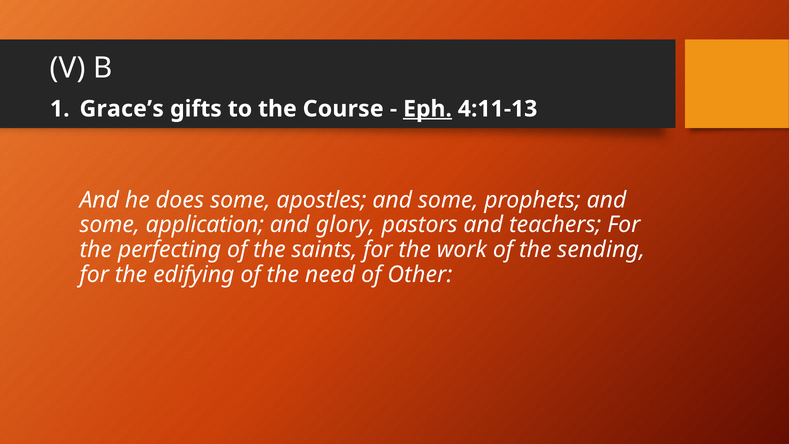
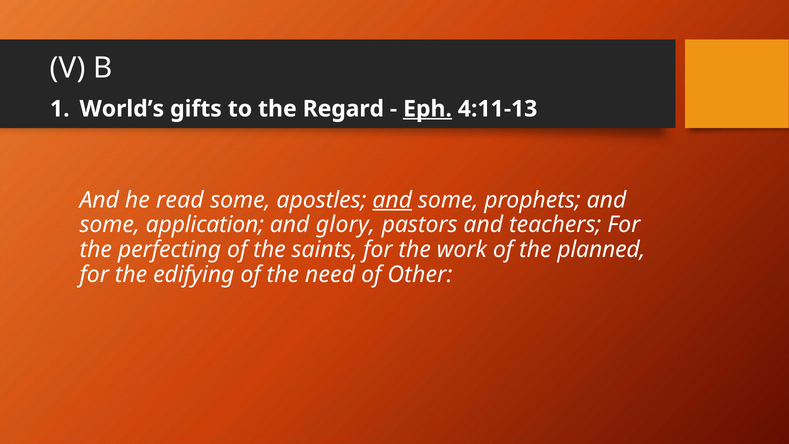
Grace’s: Grace’s -> World’s
Course: Course -> Regard
does: does -> read
and at (392, 200) underline: none -> present
sending: sending -> planned
